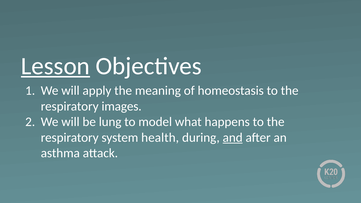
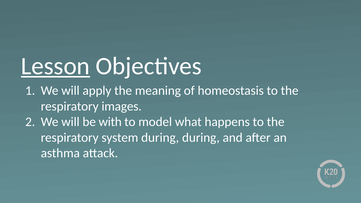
lung: lung -> with
system health: health -> during
and underline: present -> none
